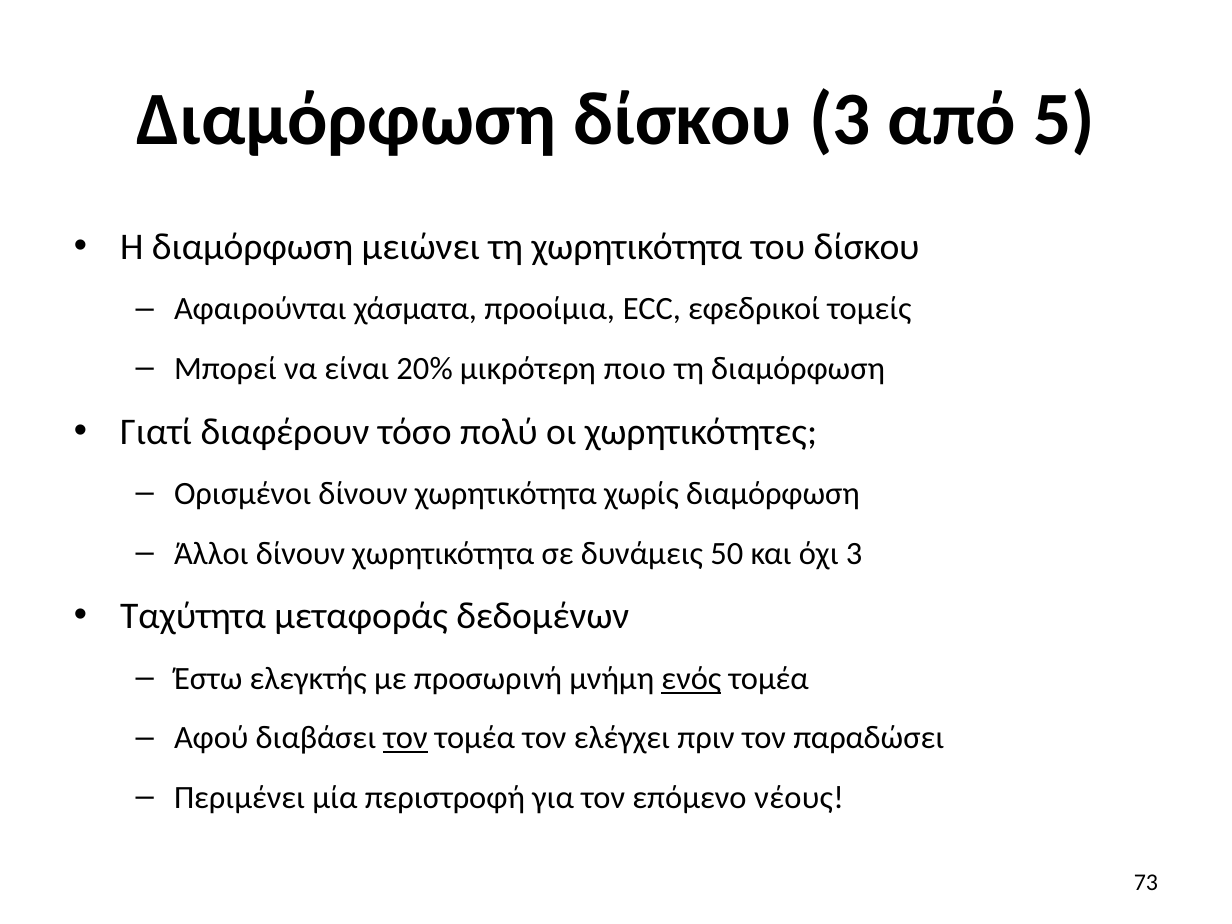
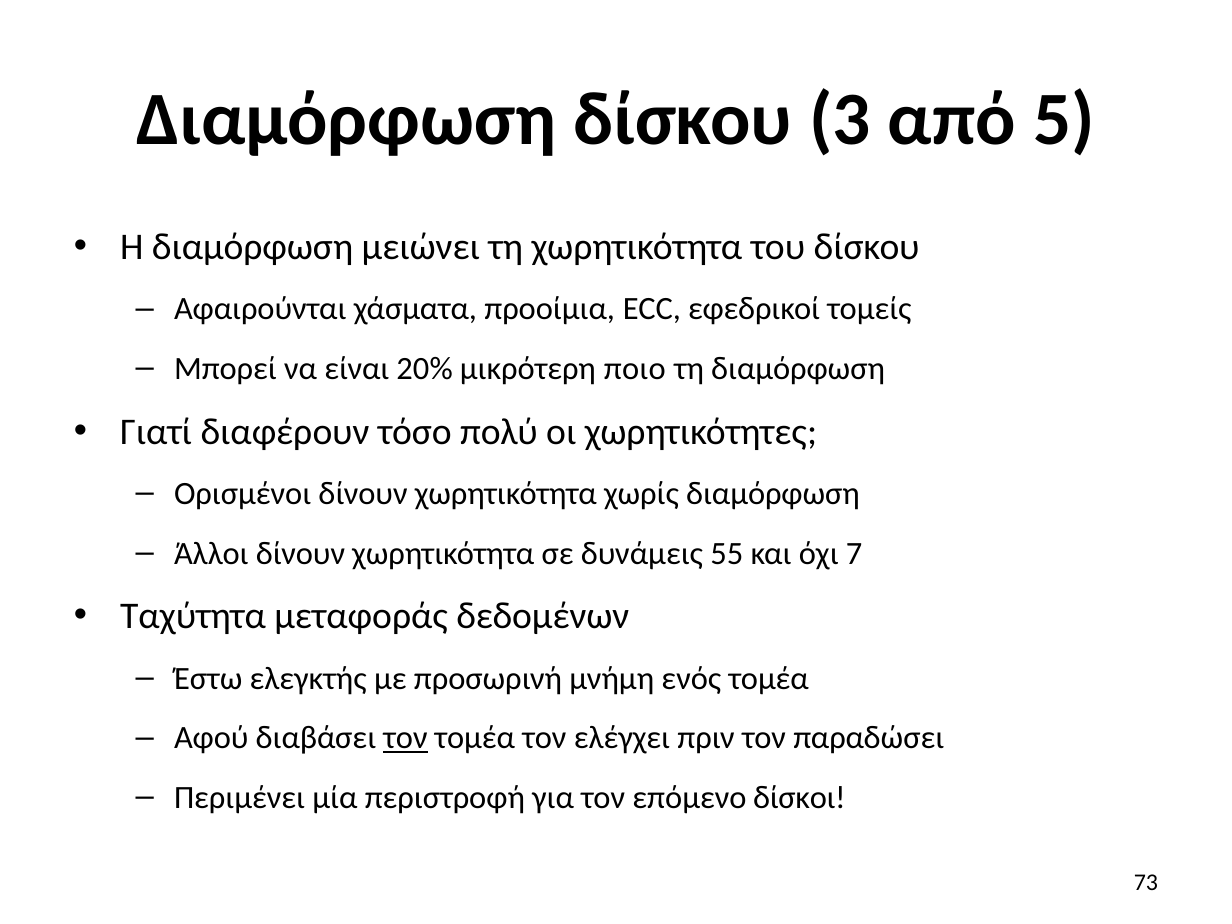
50: 50 -> 55
όχι 3: 3 -> 7
ενός underline: present -> none
νέους: νέους -> δίσκοι
